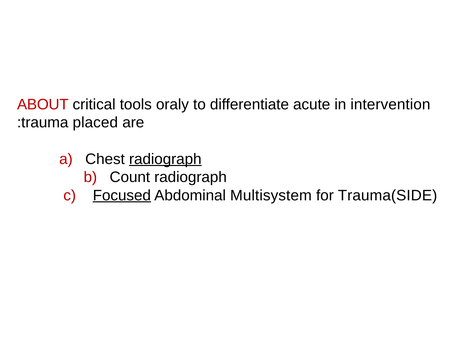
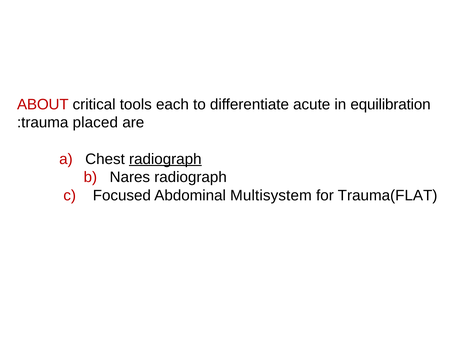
oraly: oraly -> each
intervention: intervention -> equilibration
Count: Count -> Nares
Focused underline: present -> none
Trauma(SIDE: Trauma(SIDE -> Trauma(FLAT
